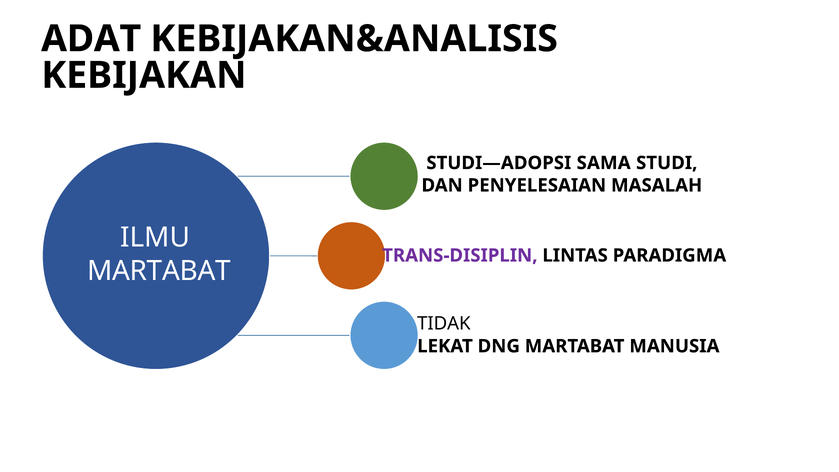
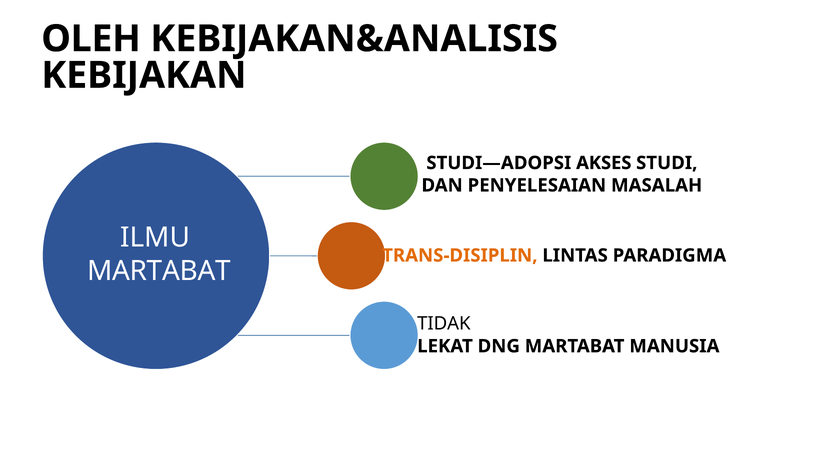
ADAT at (91, 39): ADAT -> OLEH
SAMA: SAMA -> AKSES
TRANS-DISIPLIN colour: purple -> orange
